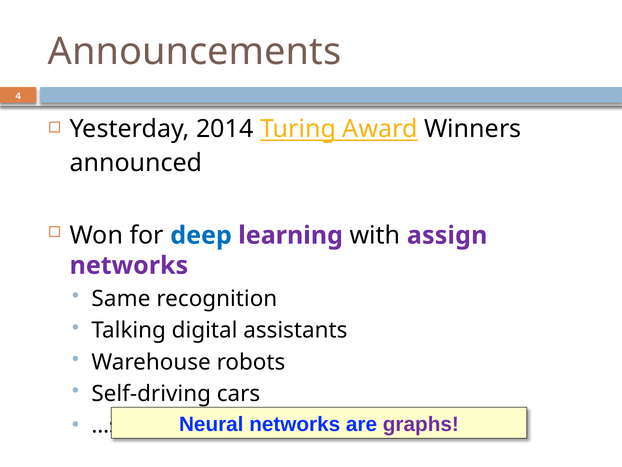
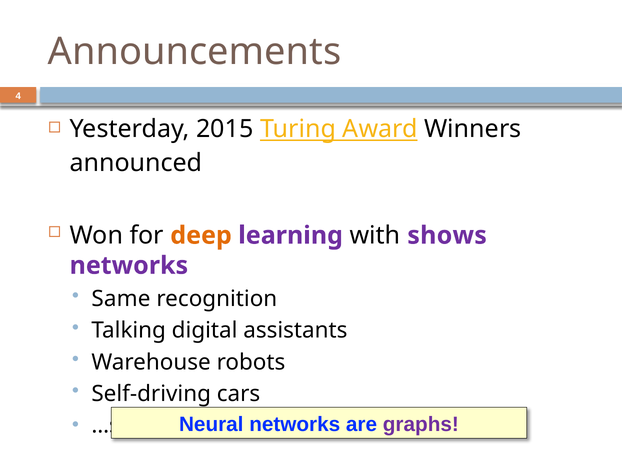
2014: 2014 -> 2015
deep colour: blue -> orange
assign: assign -> shows
